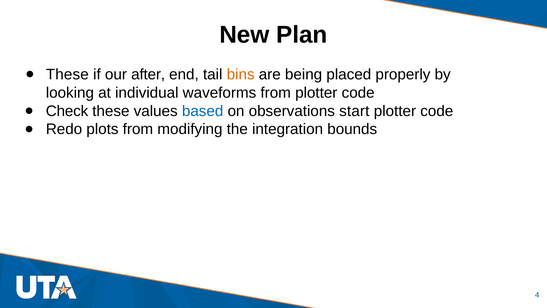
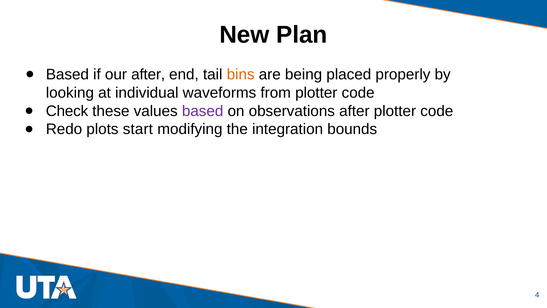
These at (67, 74): These -> Based
based at (203, 111) colour: blue -> purple
observations start: start -> after
plots from: from -> start
